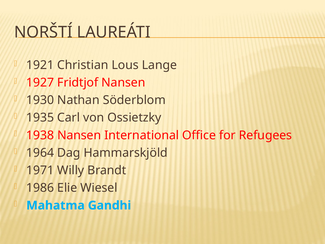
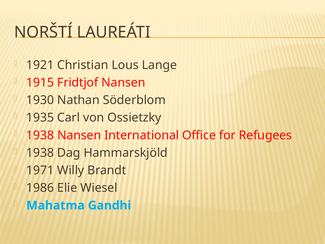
1927: 1927 -> 1915
1964 at (40, 153): 1964 -> 1938
